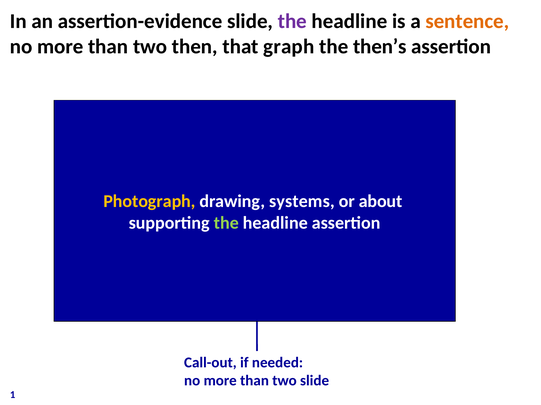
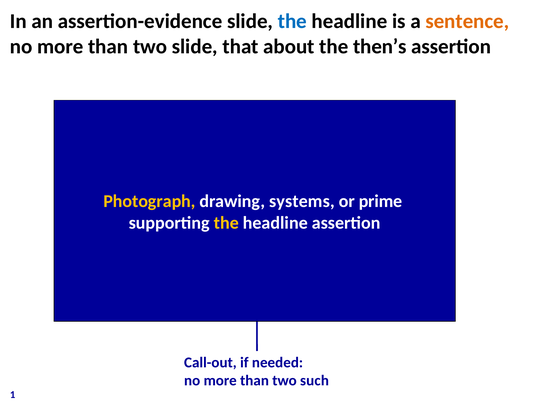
the at (292, 21) colour: purple -> blue
two then: then -> slide
graph: graph -> about
about: about -> prime
the at (226, 223) colour: light green -> yellow
two slide: slide -> such
